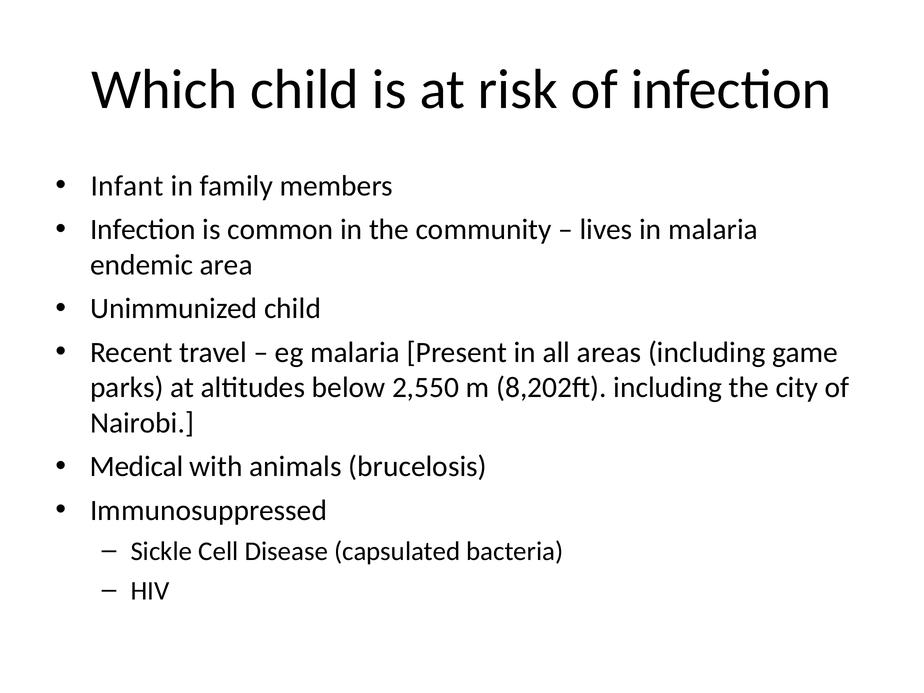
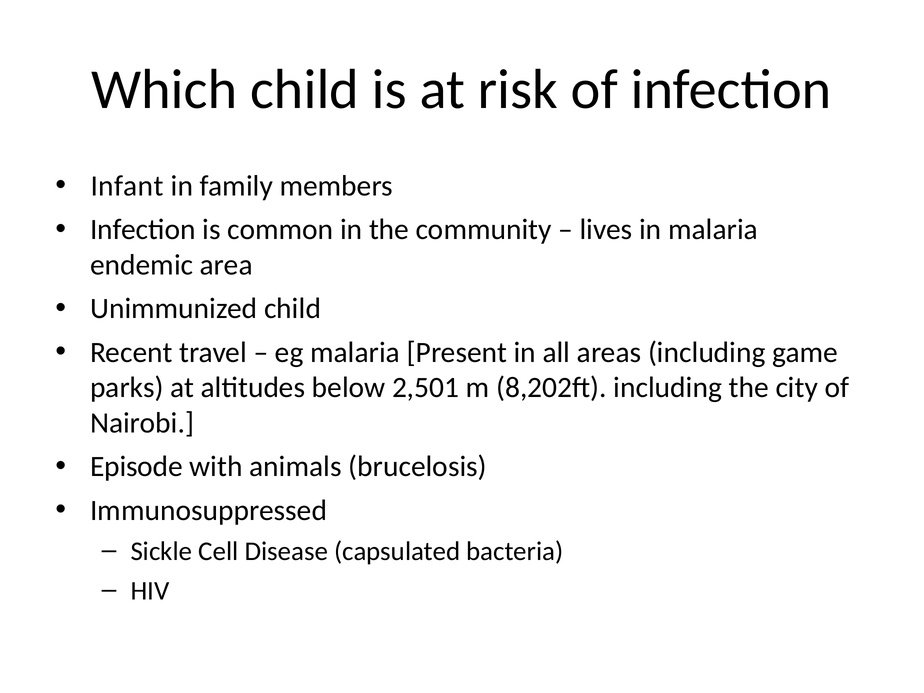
2,550: 2,550 -> 2,501
Medical: Medical -> Episode
